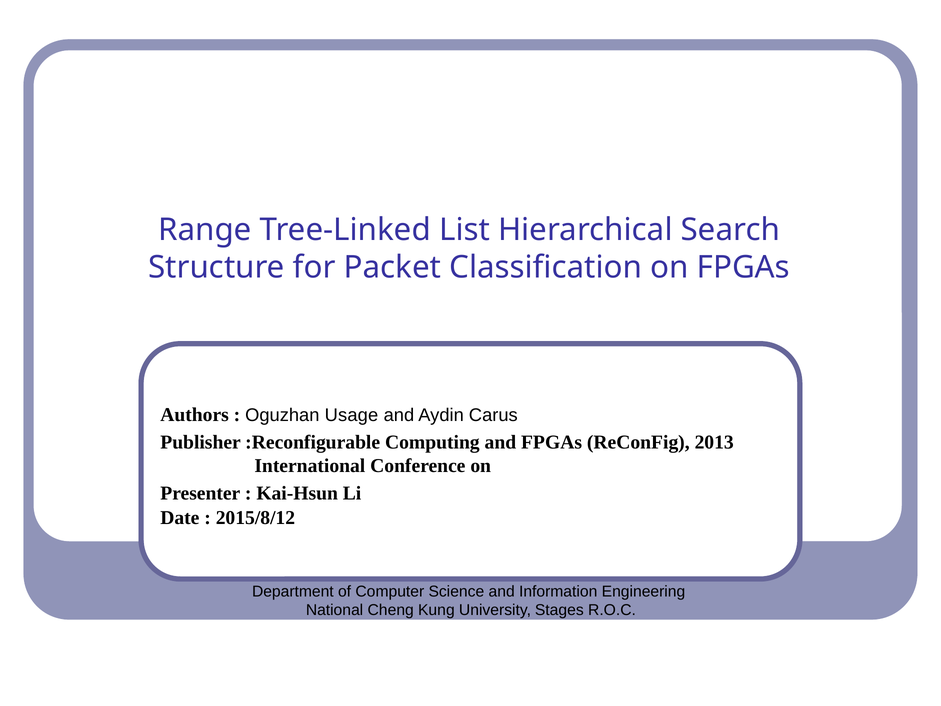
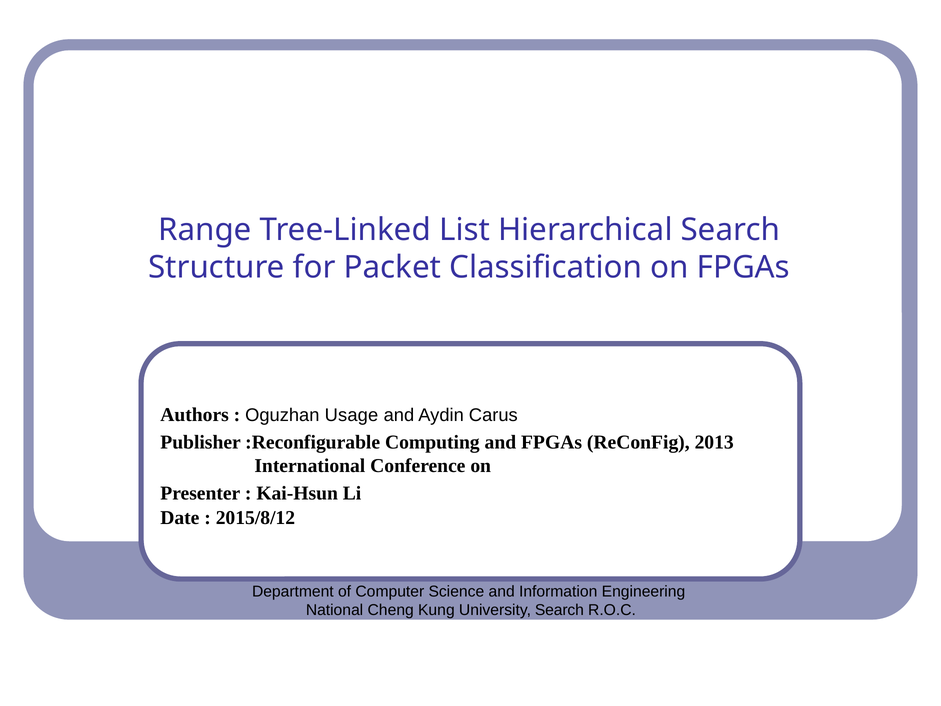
University Stages: Stages -> Search
